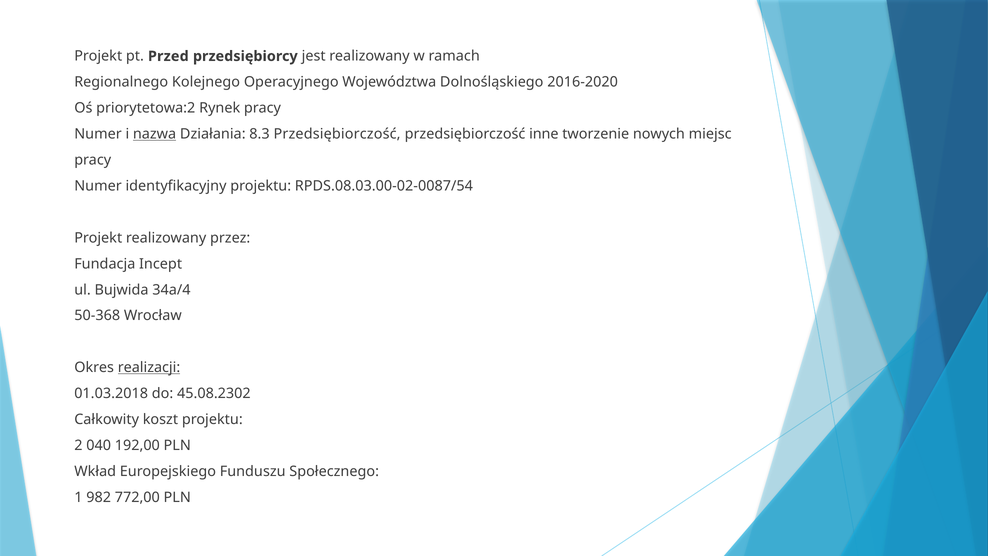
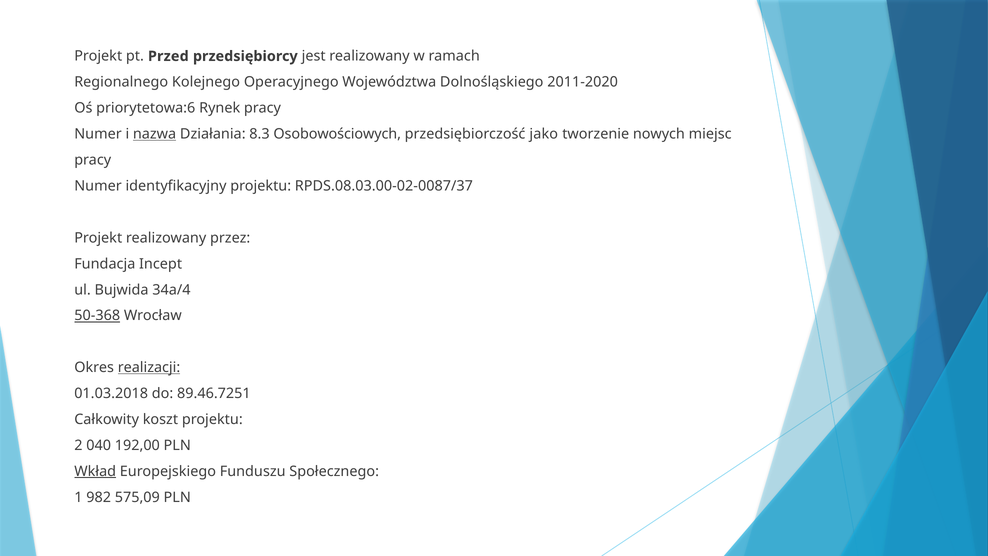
2016-2020: 2016-2020 -> 2011-2020
priorytetowa:2: priorytetowa:2 -> priorytetowa:6
8.3 Przedsiębiorczość: Przedsiębiorczość -> Osobowościowych
inne: inne -> jako
RPDS.08.03.00-02-0087/54: RPDS.08.03.00-02-0087/54 -> RPDS.08.03.00-02-0087/37
50-368 underline: none -> present
45.08.2302: 45.08.2302 -> 89.46.7251
Wkład underline: none -> present
772,00: 772,00 -> 575,09
